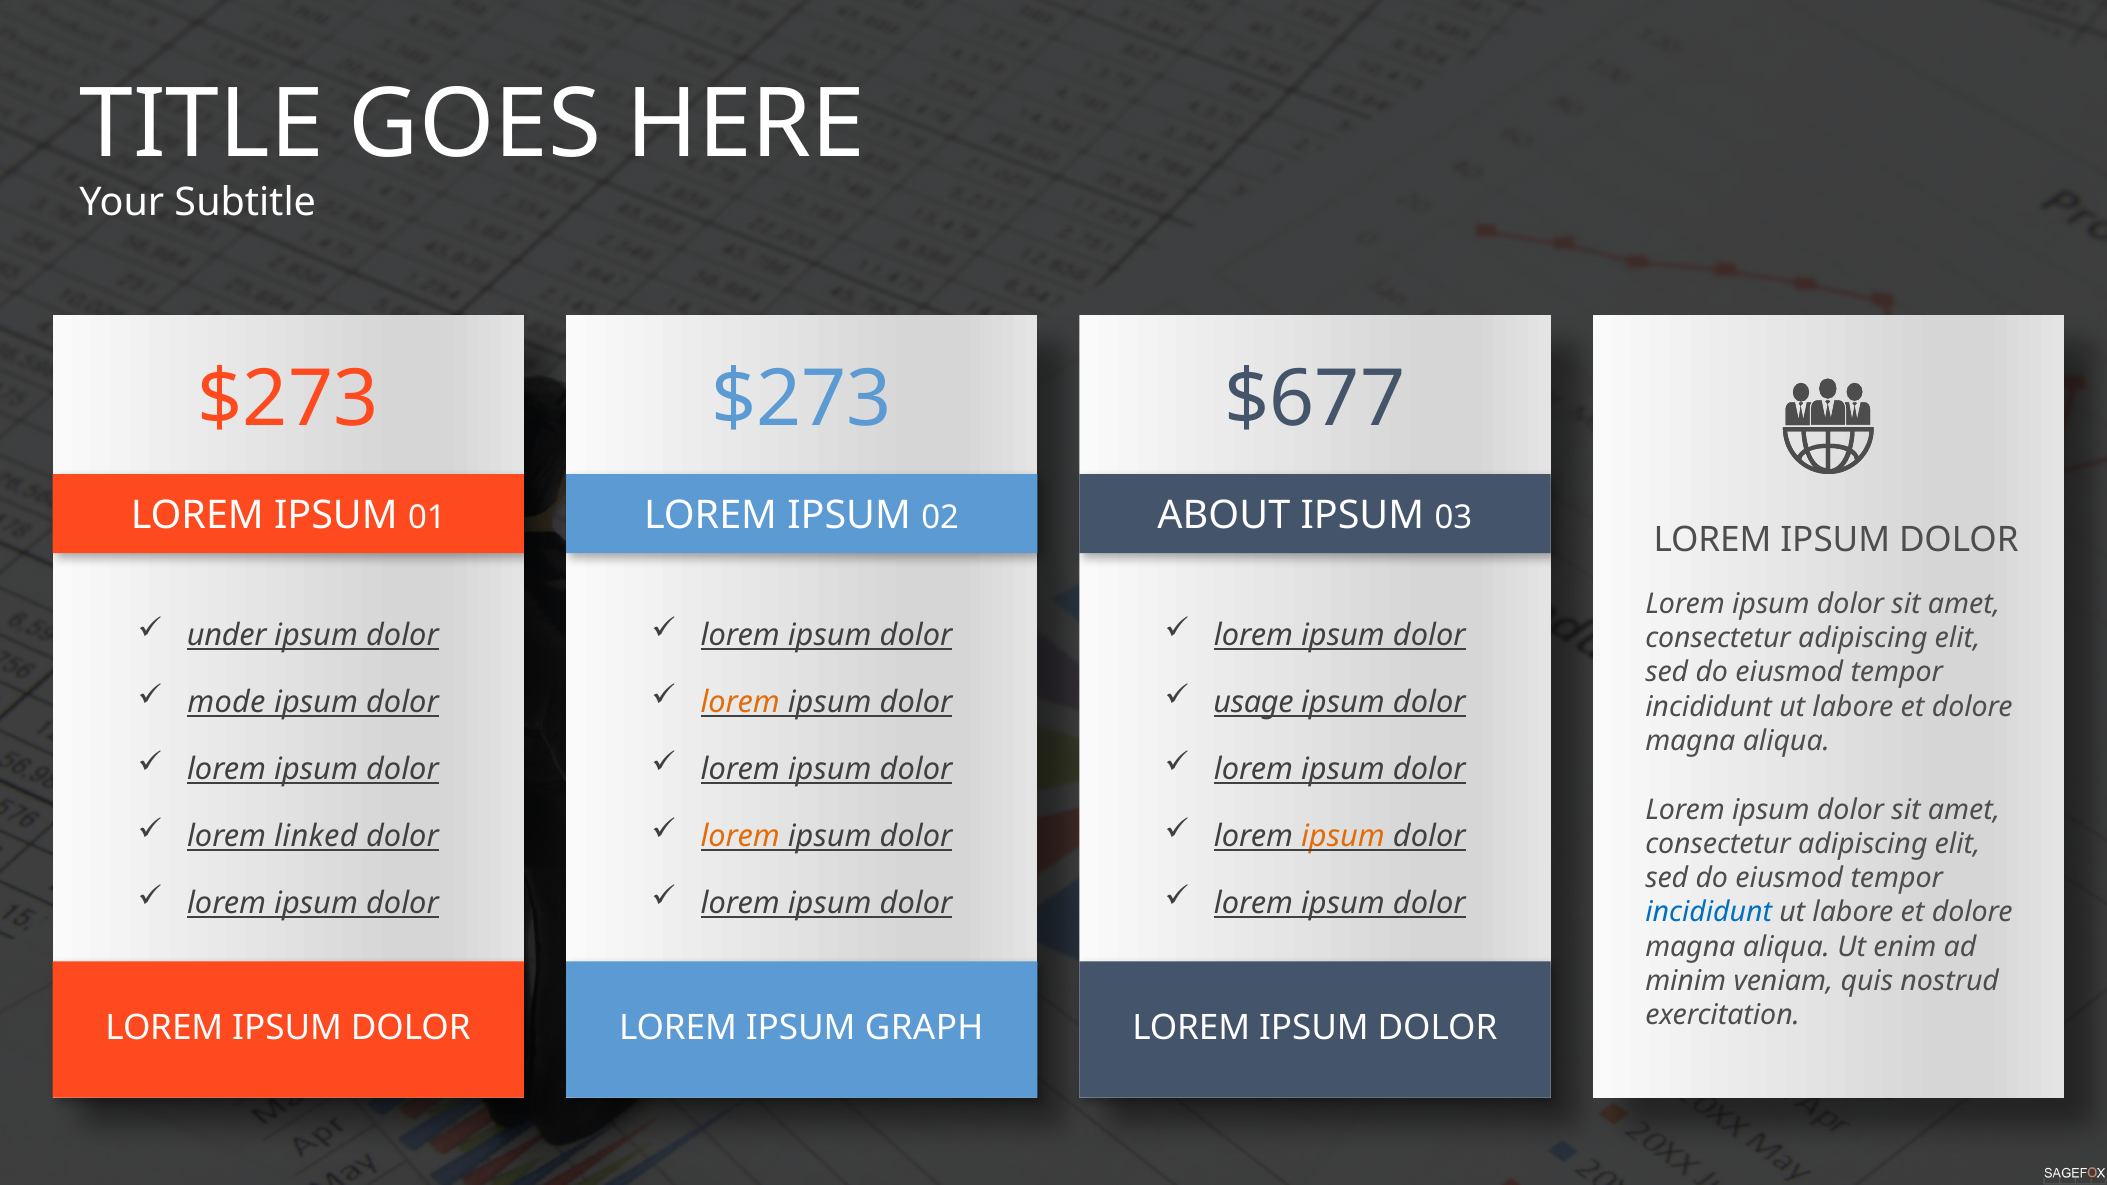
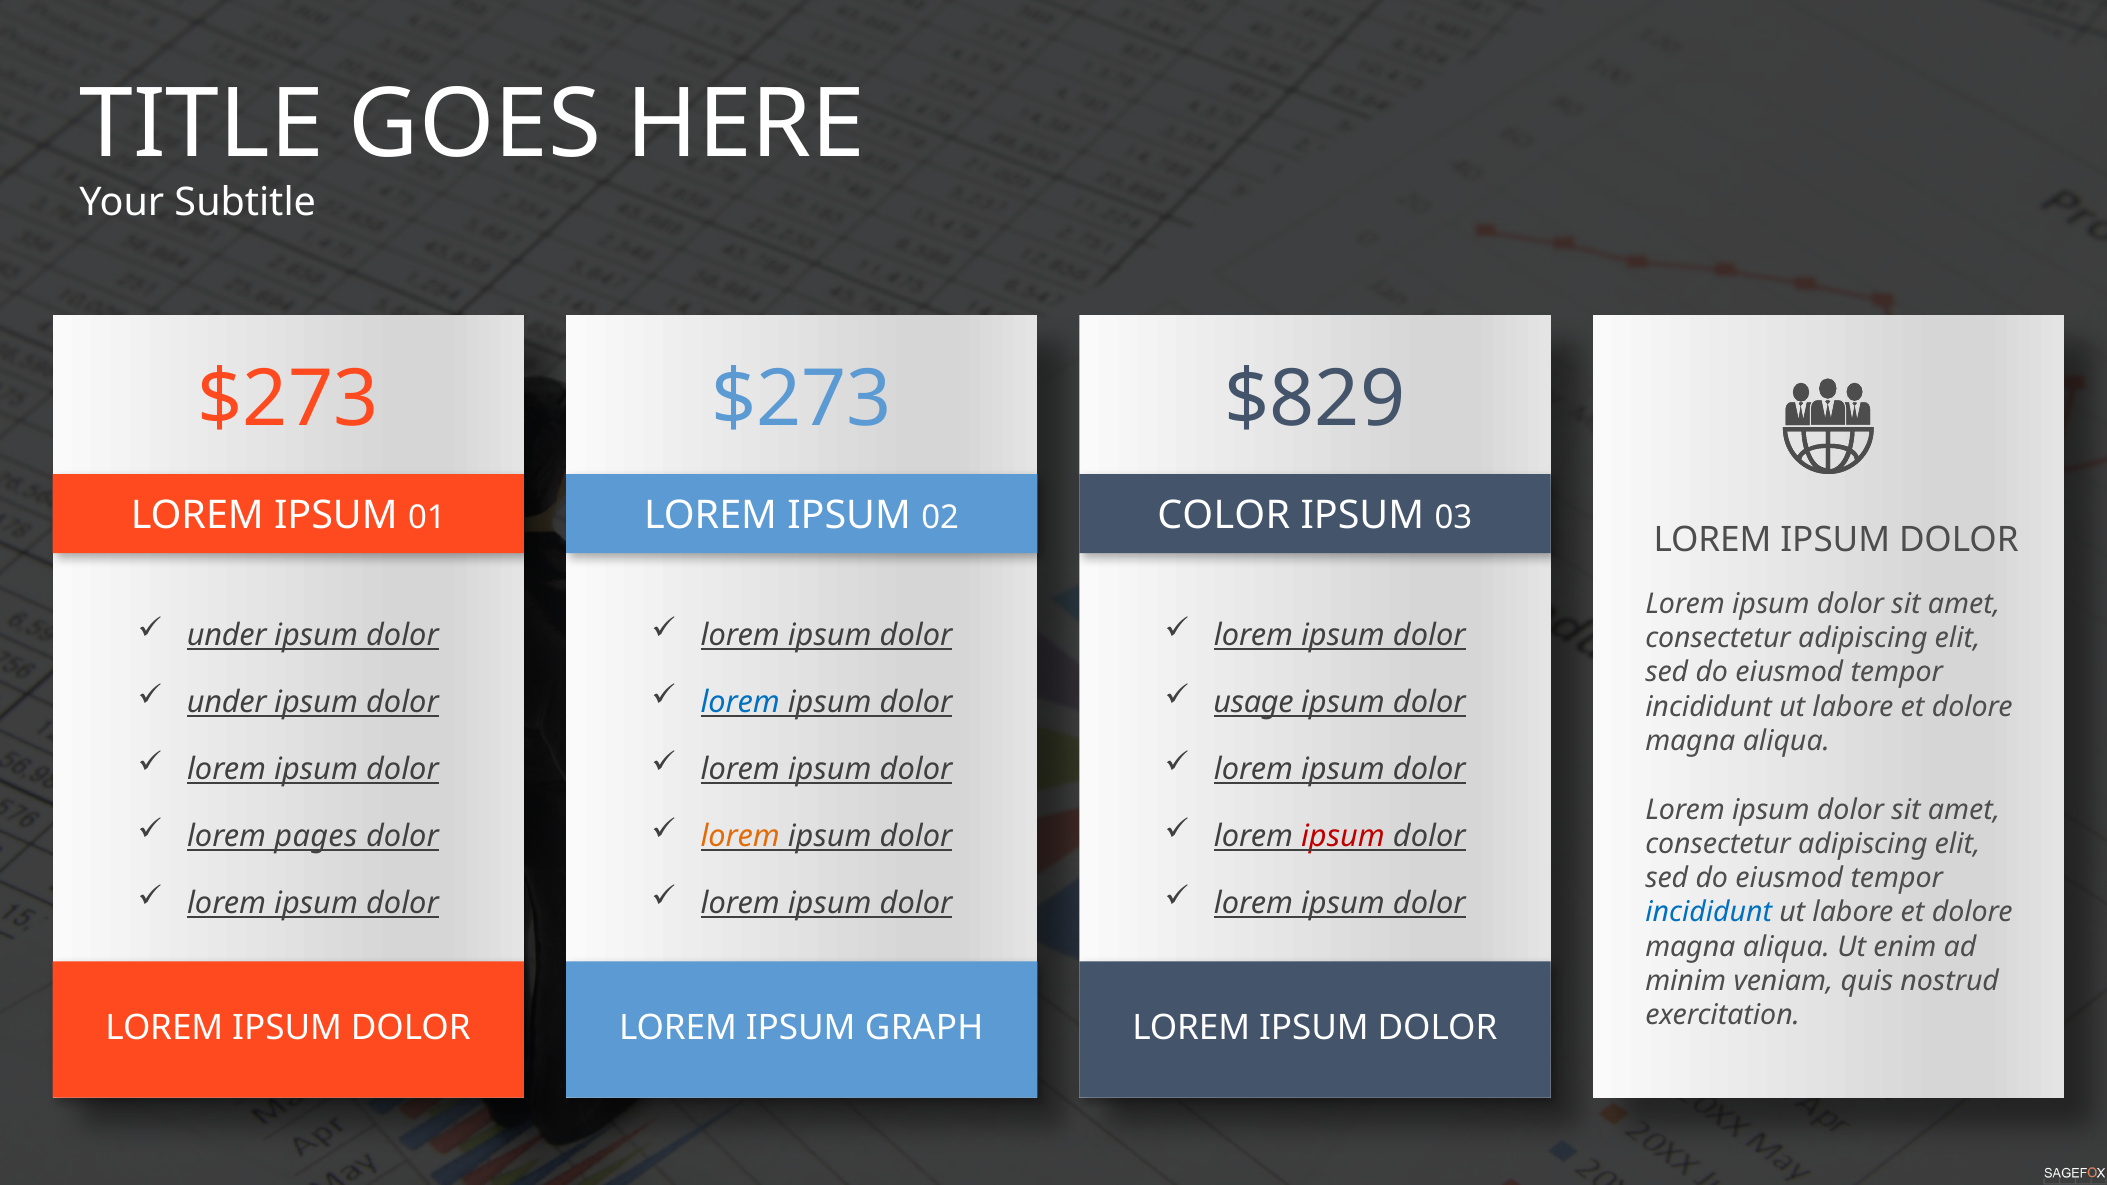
$677: $677 -> $829
ABOUT: ABOUT -> COLOR
mode at (226, 702): mode -> under
lorem at (740, 702) colour: orange -> blue
linked: linked -> pages
ipsum at (1343, 836) colour: orange -> red
